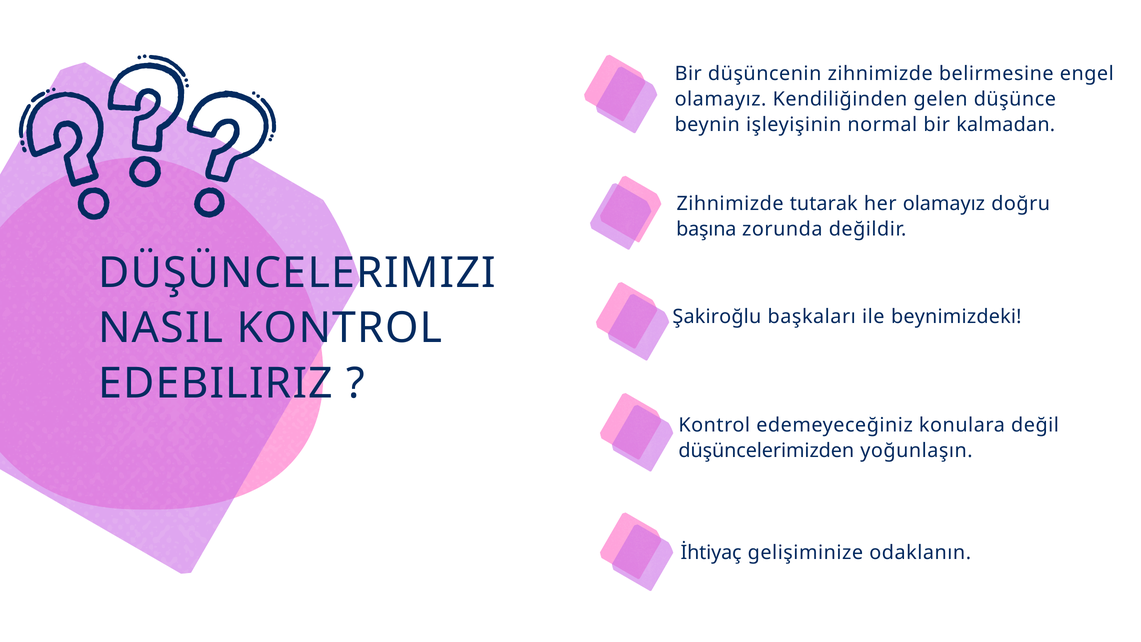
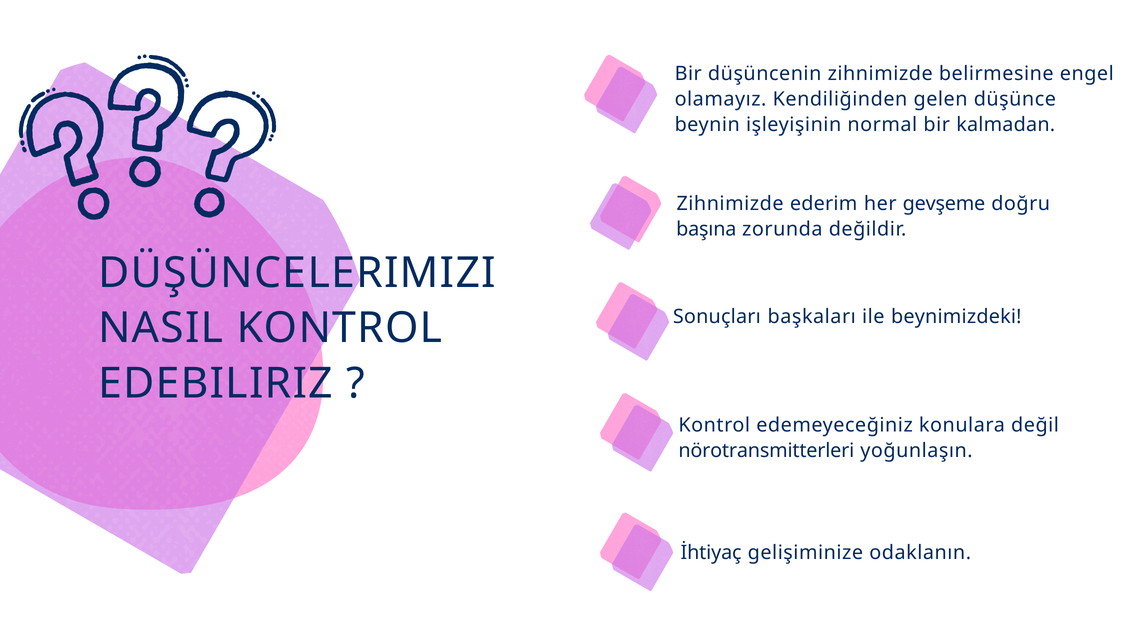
tutarak: tutarak -> ederim
her olamayız: olamayız -> gevşeme
Şakiroğlu: Şakiroğlu -> Sonuçları
düşüncelerimizden: düşüncelerimizden -> nörotransmitterleri
